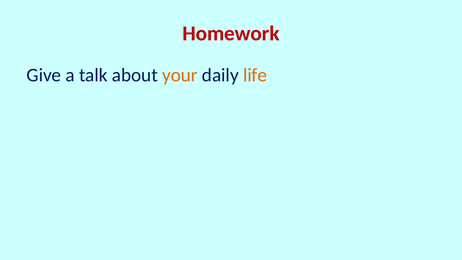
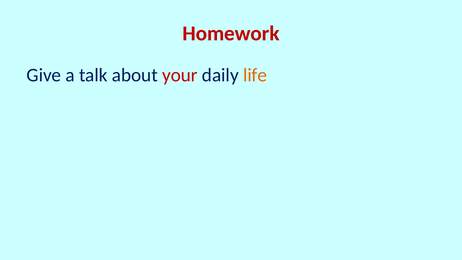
your colour: orange -> red
